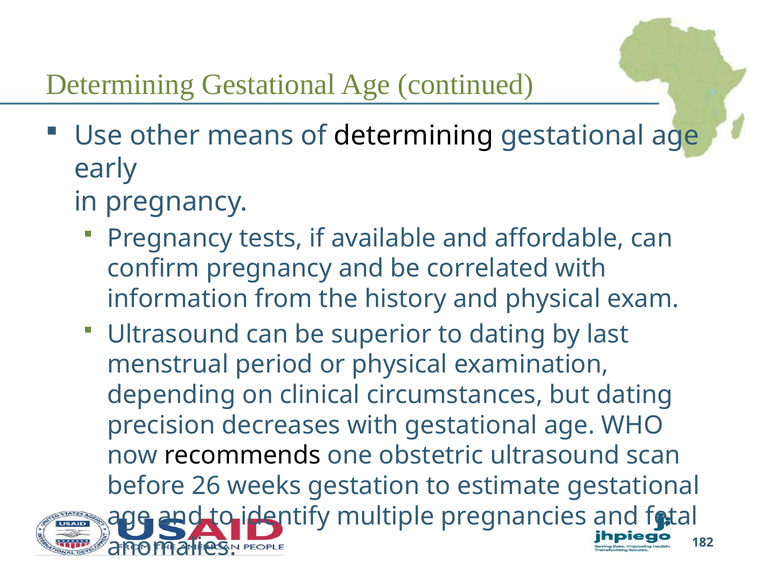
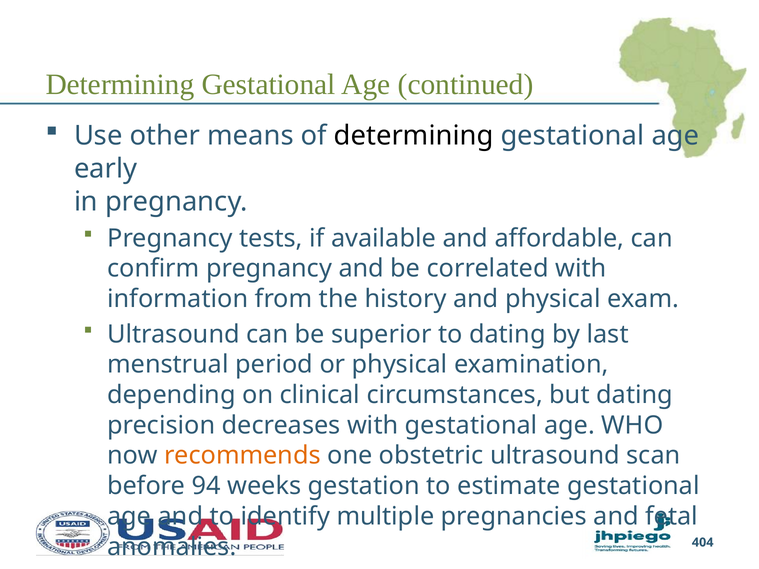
recommends colour: black -> orange
26: 26 -> 94
182: 182 -> 404
